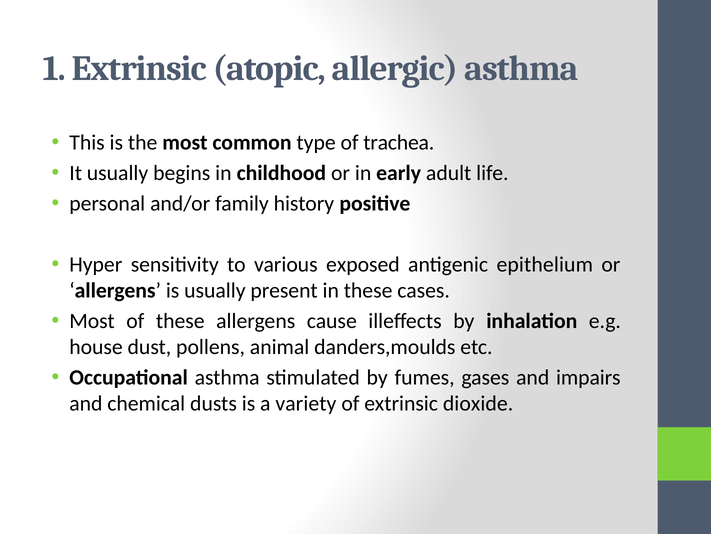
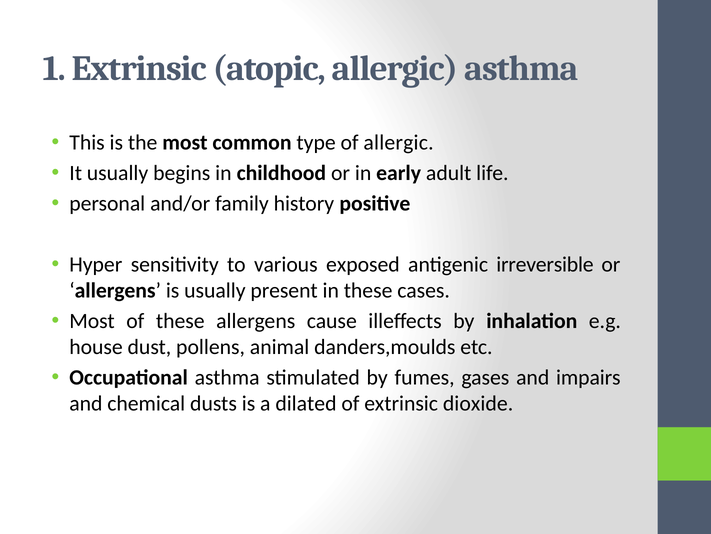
of trachea: trachea -> allergic
epithelium: epithelium -> irreversible
variety: variety -> dilated
